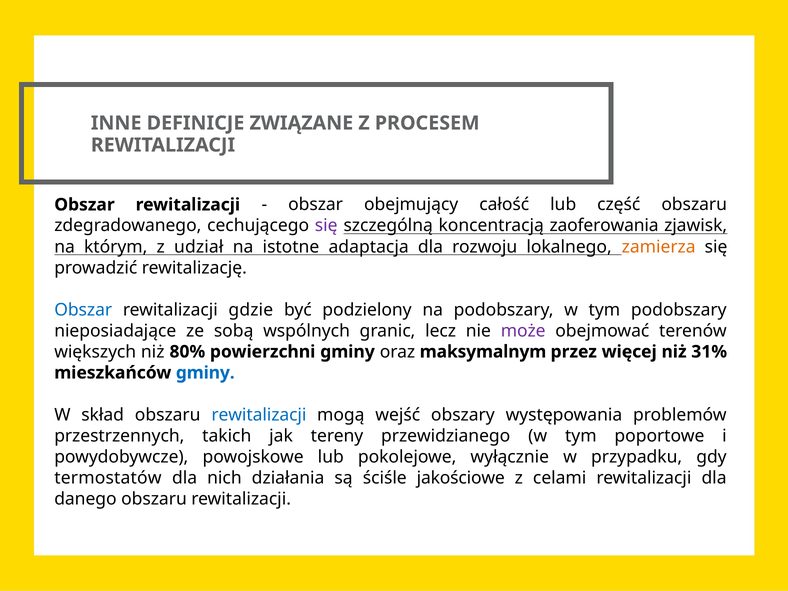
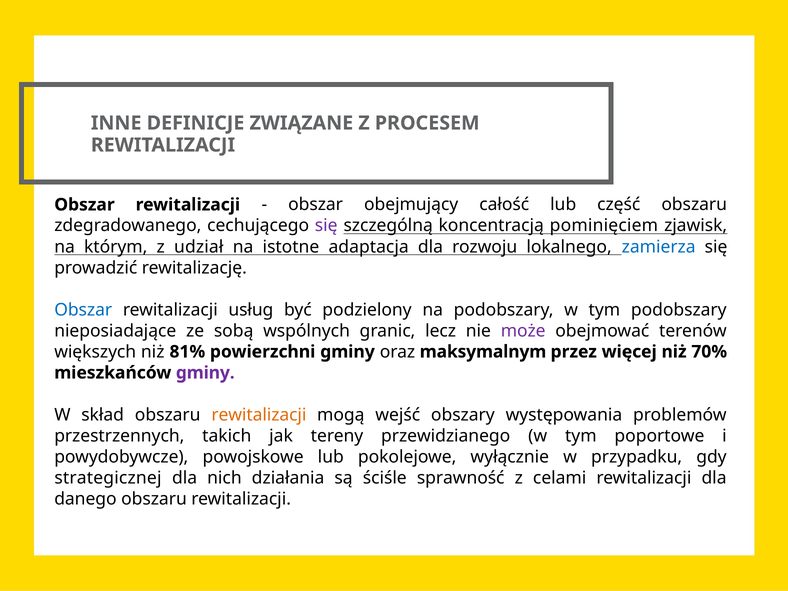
zaoferowania: zaoferowania -> pominięciem
zamierza colour: orange -> blue
gdzie: gdzie -> usług
80%: 80% -> 81%
31%: 31% -> 70%
gminy at (205, 373) colour: blue -> purple
rewitalizacji at (259, 415) colour: blue -> orange
termostatów: termostatów -> strategicznej
jakościowe: jakościowe -> sprawność
